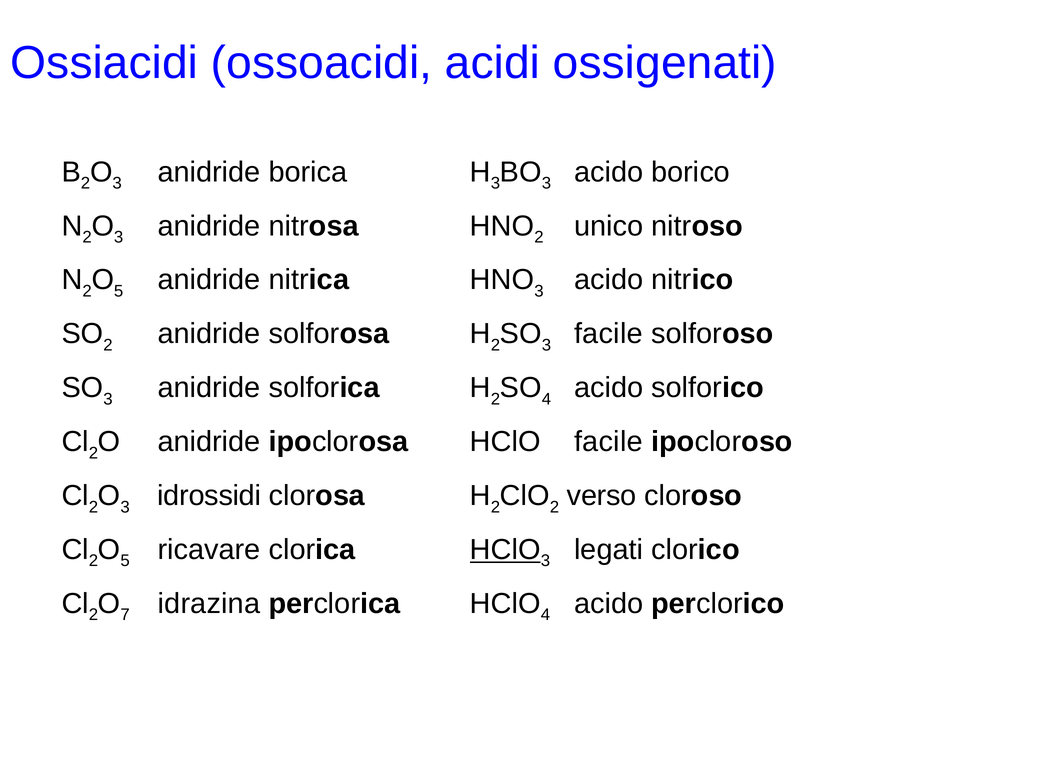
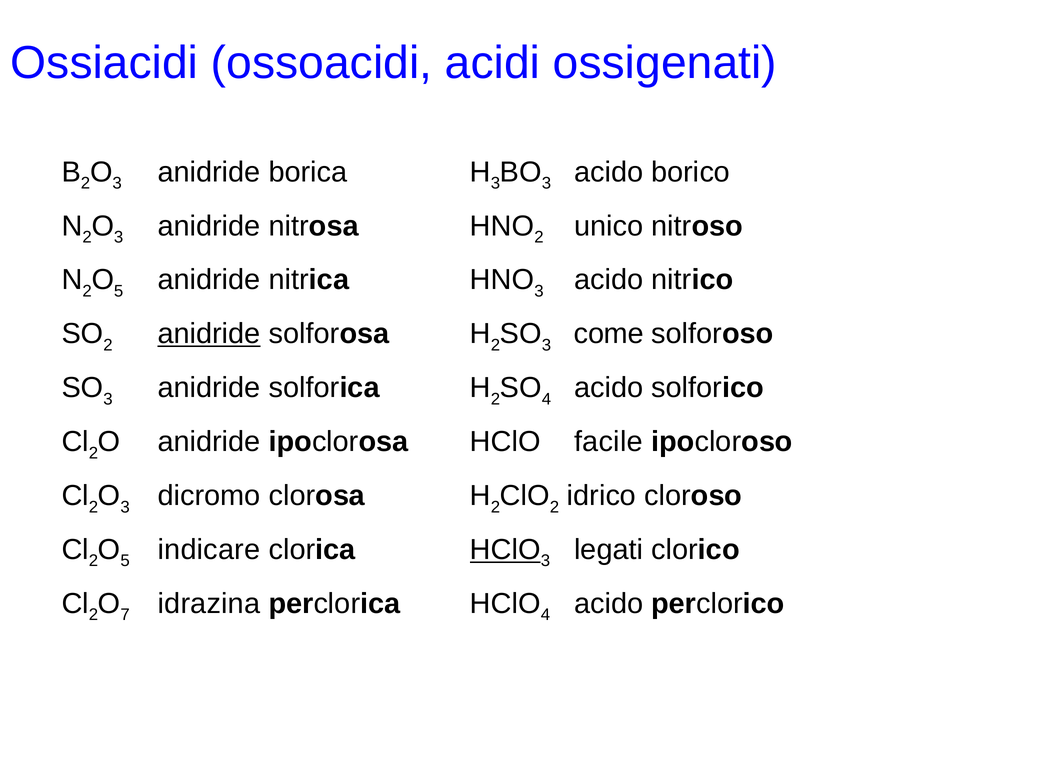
anidride at (209, 334) underline: none -> present
facile at (608, 334): facile -> come
idrossidi: idrossidi -> dicromo
verso: verso -> idrico
ricavare: ricavare -> indicare
